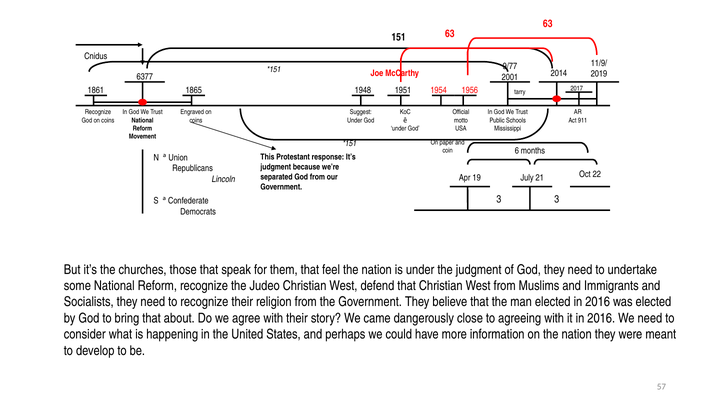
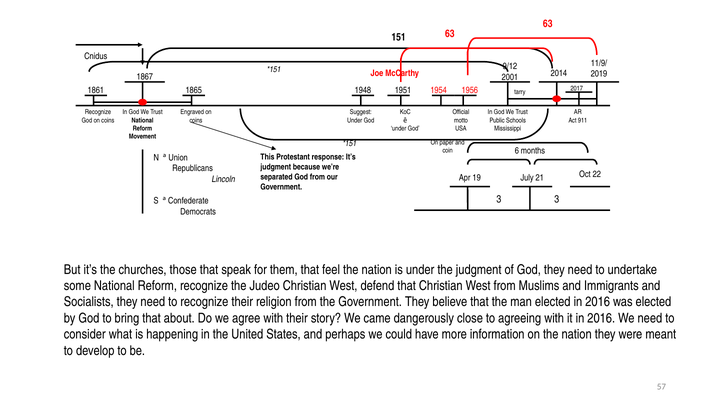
9/77: 9/77 -> 9/12
6377: 6377 -> 1867
